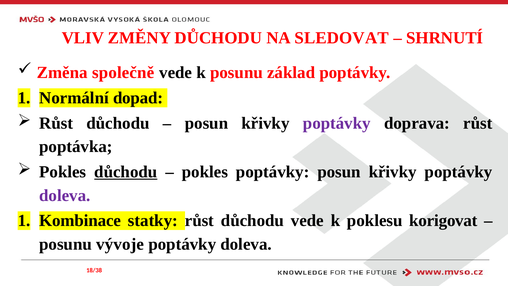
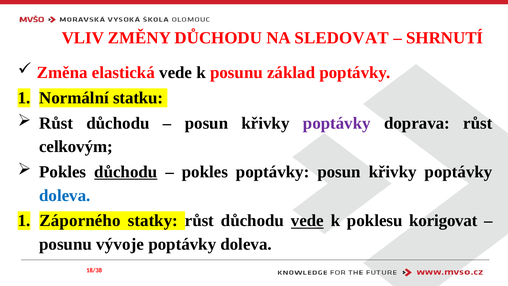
společně: společně -> elastická
dopad: dopad -> statku
poptávka: poptávka -> celkovým
doleva at (65, 195) colour: purple -> blue
Kombinace: Kombinace -> Záporného
vede at (307, 221) underline: none -> present
